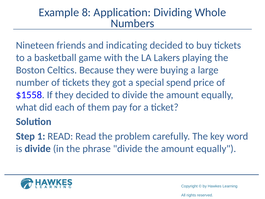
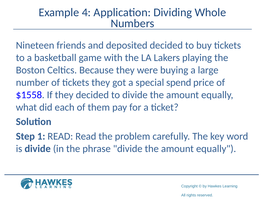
8: 8 -> 4
indicating: indicating -> deposited
